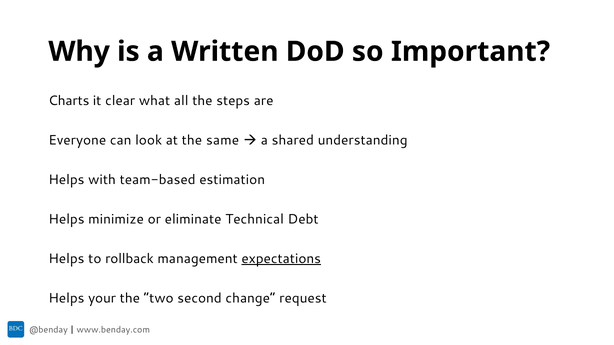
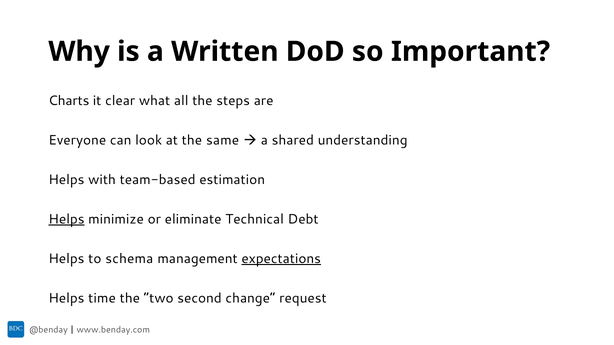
Helps at (66, 220) underline: none -> present
rollback: rollback -> schema
your: your -> time
